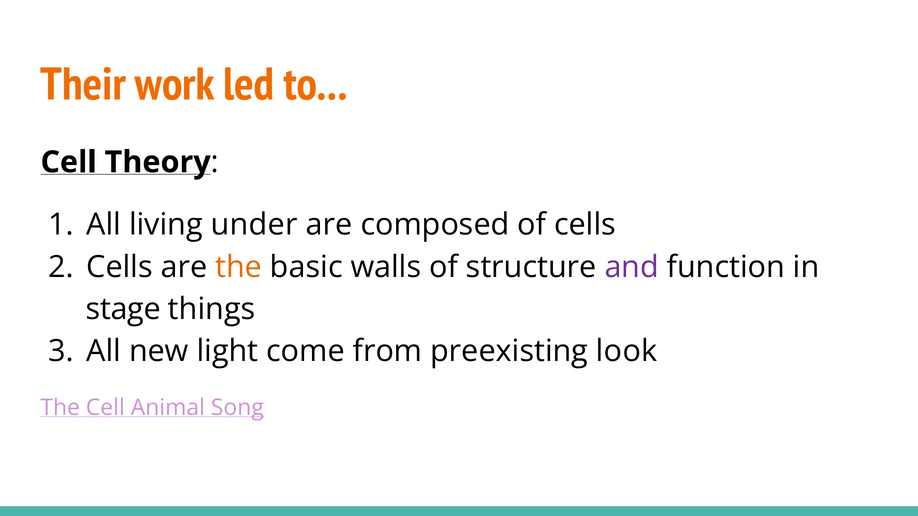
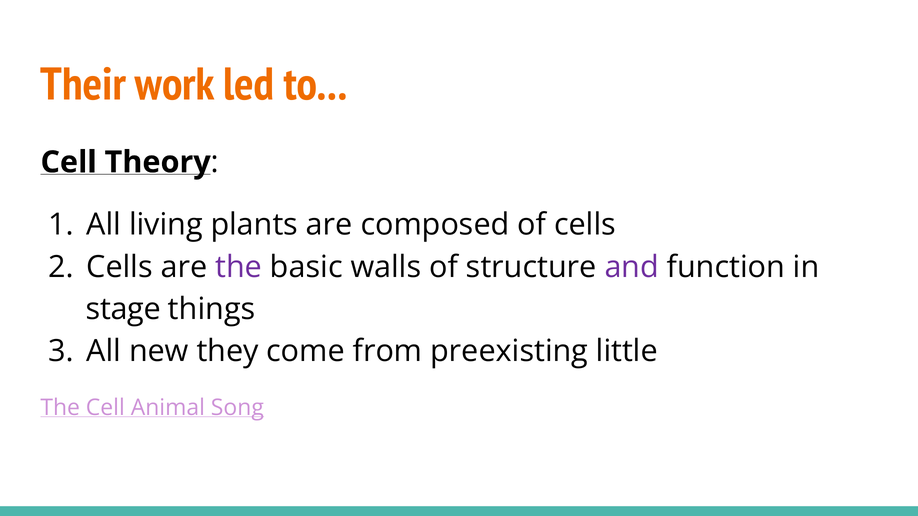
under: under -> plants
the at (239, 267) colour: orange -> purple
light: light -> they
look: look -> little
